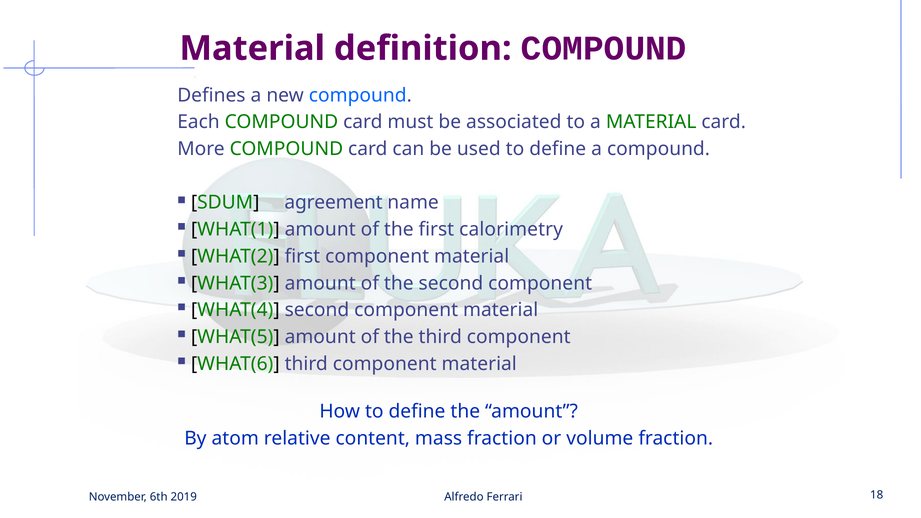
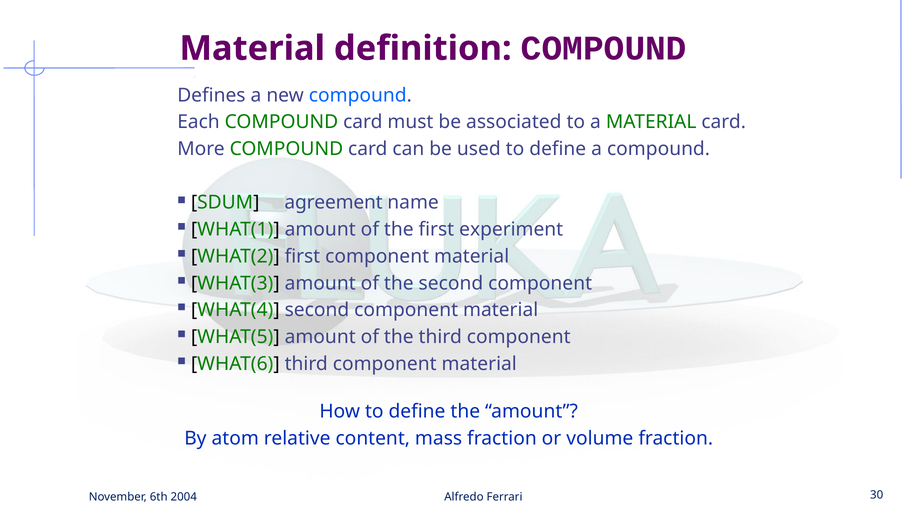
calorimetry: calorimetry -> experiment
2019: 2019 -> 2004
18: 18 -> 30
